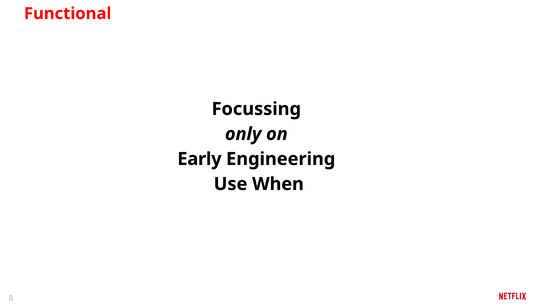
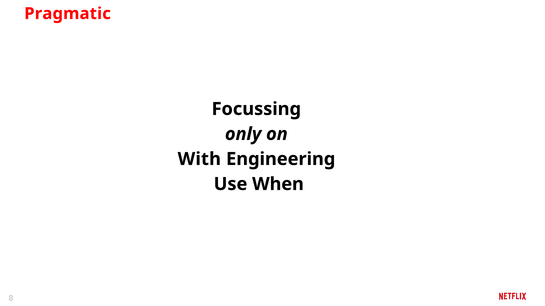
Functional: Functional -> Pragmatic
Early: Early -> With
